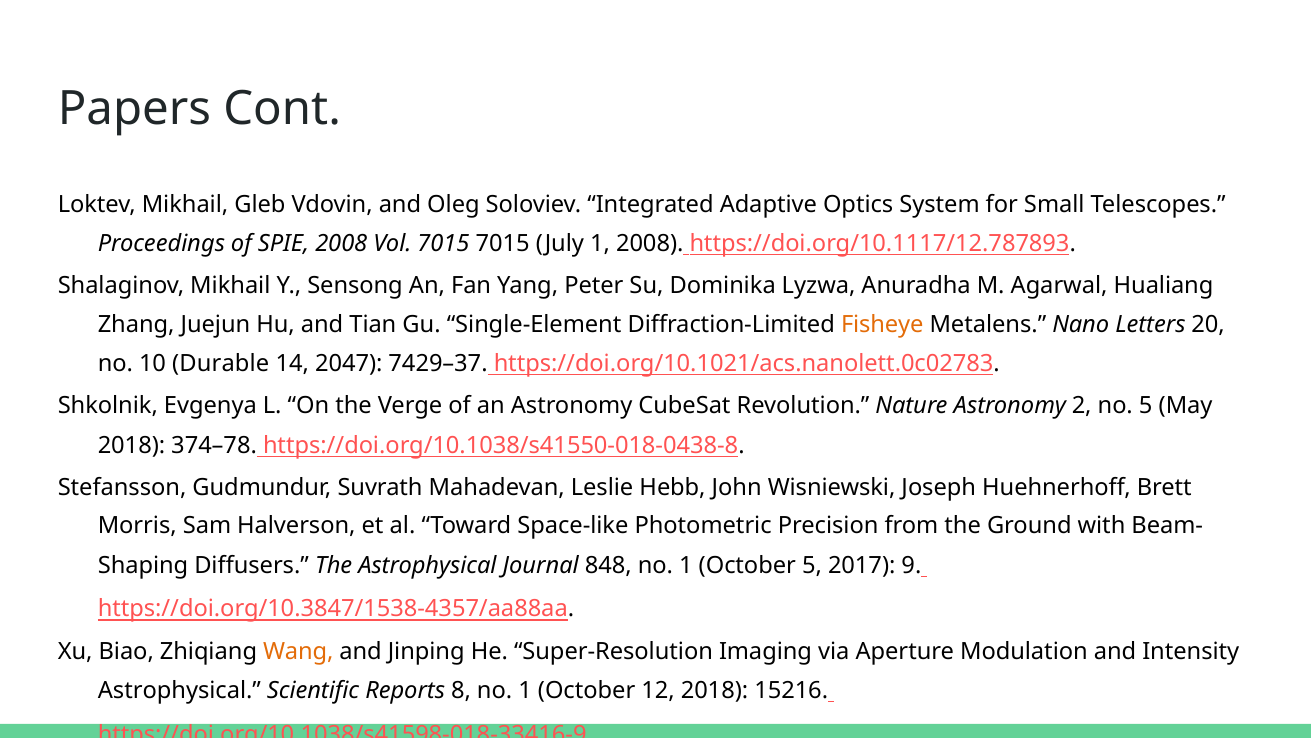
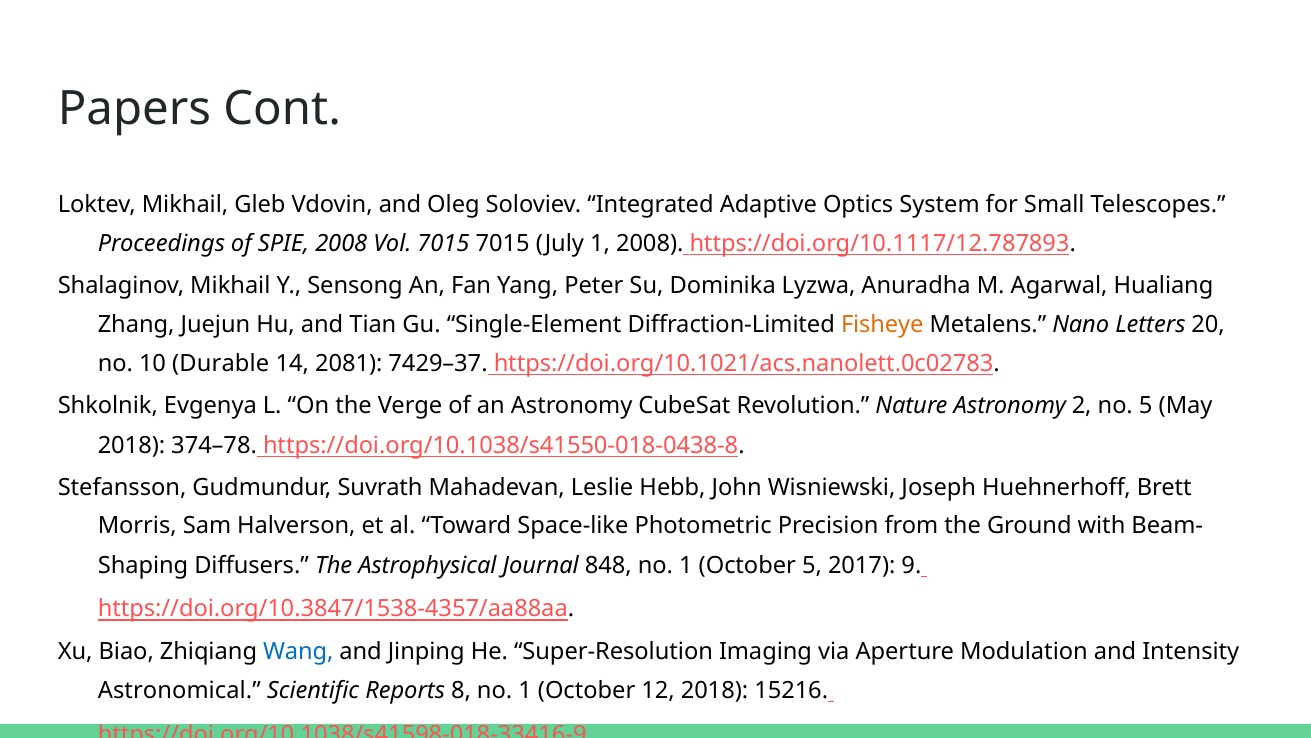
2047: 2047 -> 2081
Wang colour: orange -> blue
Astrophysical at (179, 690): Astrophysical -> Astronomical
